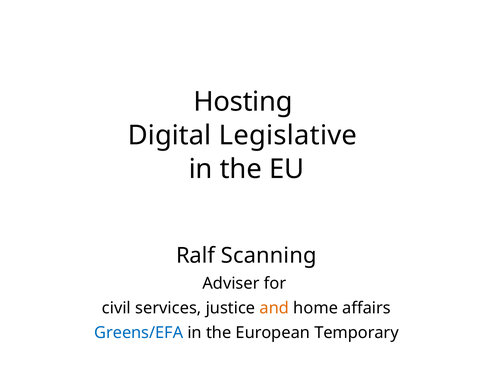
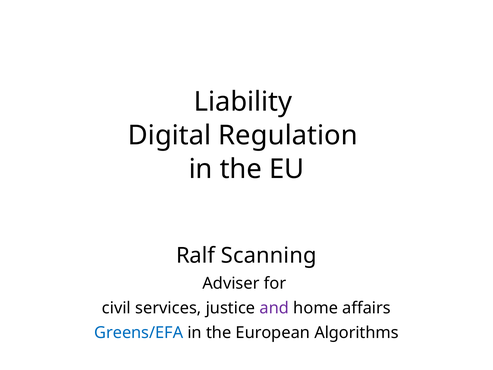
Hosting: Hosting -> Liability
Legislative: Legislative -> Regulation
and colour: orange -> purple
Temporary: Temporary -> Algorithms
